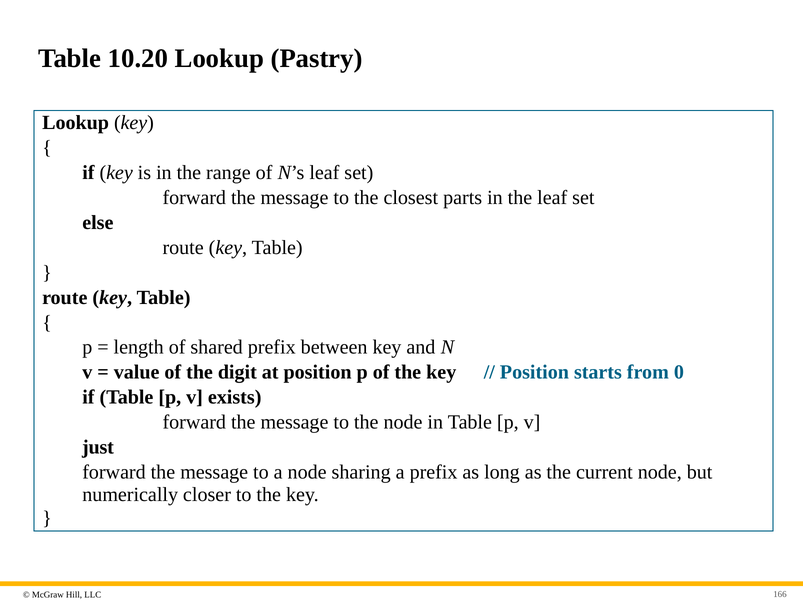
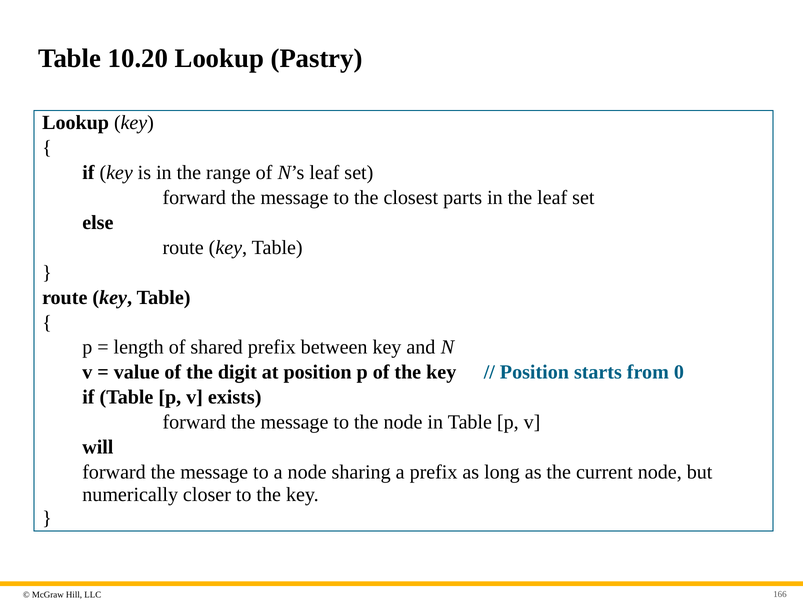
just: just -> will
